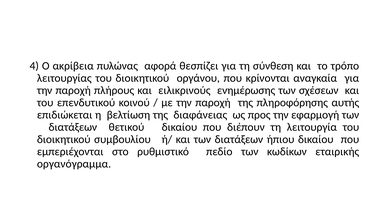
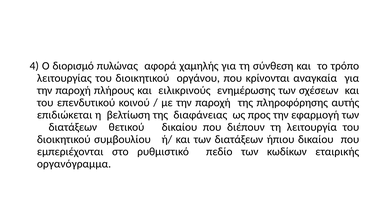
ακρίβεια: ακρίβεια -> διορισμό
θεσπίζει: θεσπίζει -> χαμηλής
